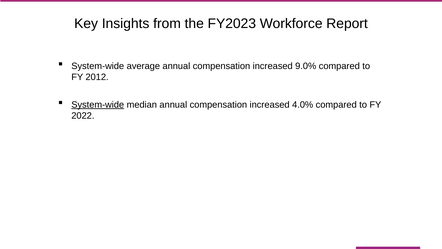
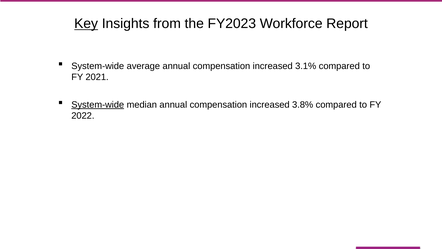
Key underline: none -> present
9.0%: 9.0% -> 3.1%
2012: 2012 -> 2021
4.0%: 4.0% -> 3.8%
